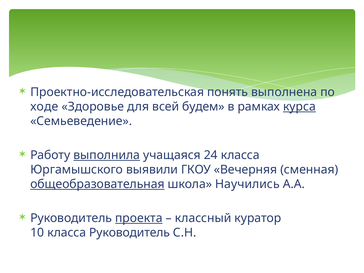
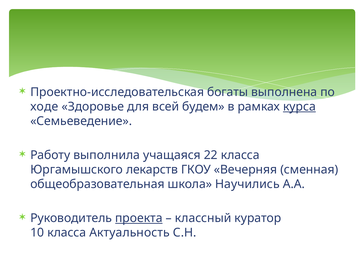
понять: понять -> богаты
выполнила underline: present -> none
24: 24 -> 22
выявили: выявили -> лекарств
общеобразовательная underline: present -> none
класса Руководитель: Руководитель -> Актуальность
